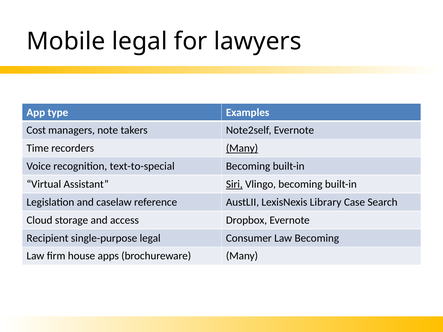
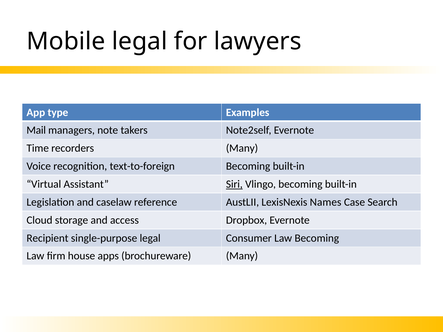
Cost: Cost -> Mail
Many at (242, 148) underline: present -> none
text-to-special: text-to-special -> text-to-foreign
Library: Library -> Names
